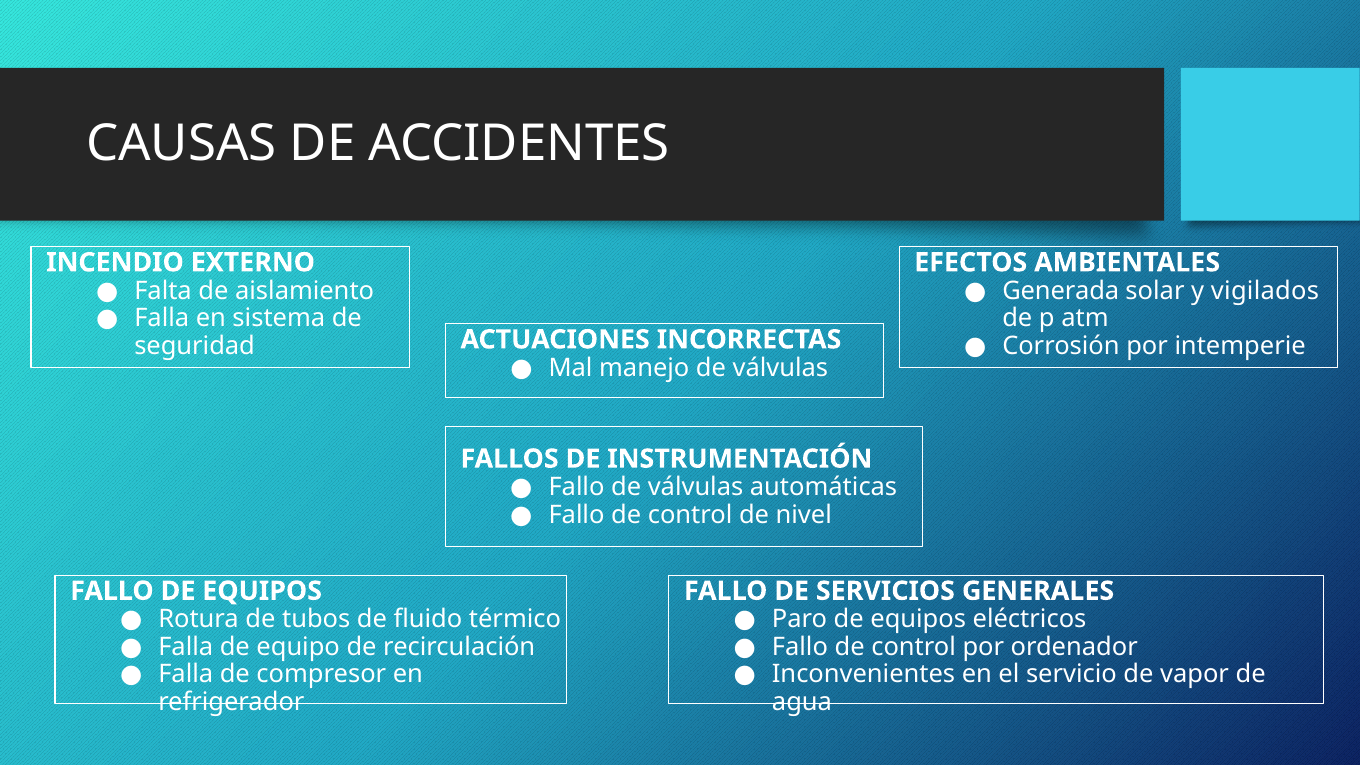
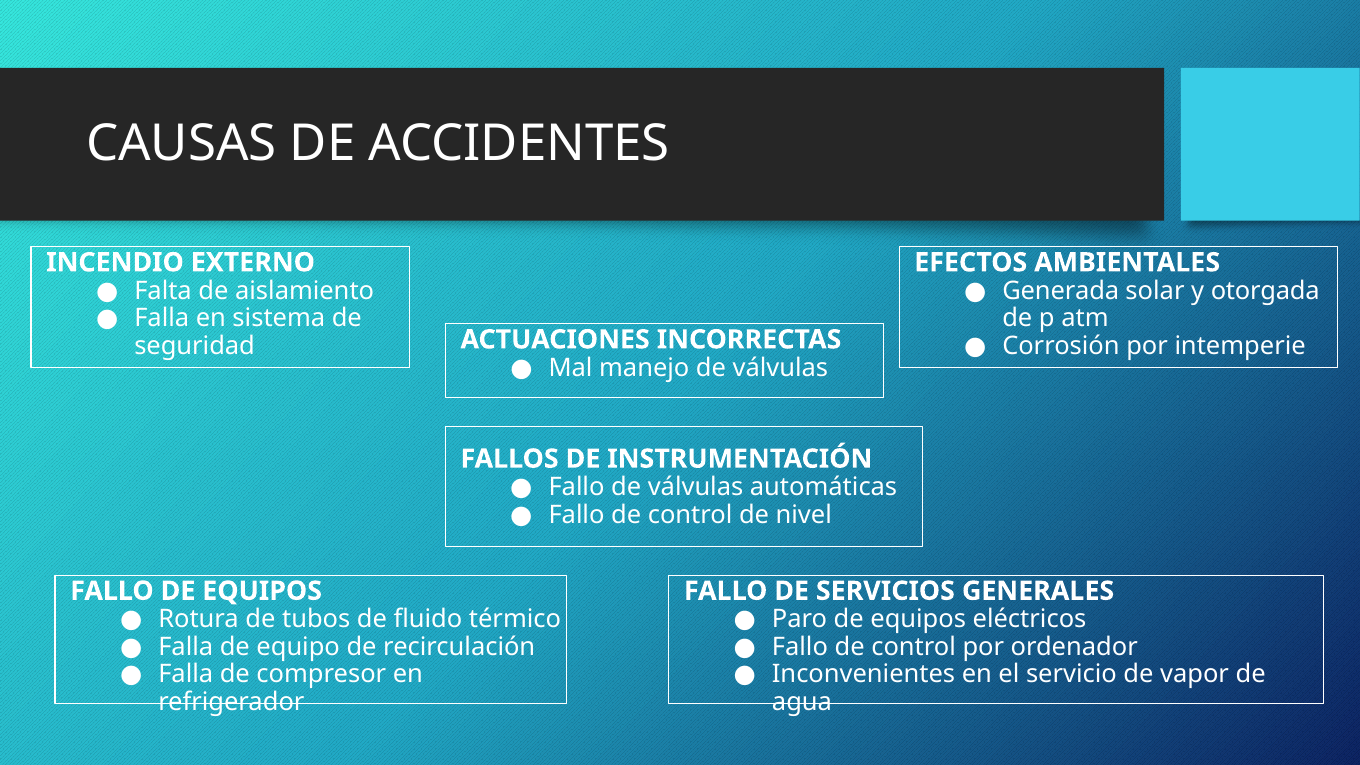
vigilados: vigilados -> otorgada
